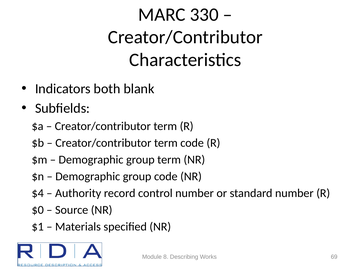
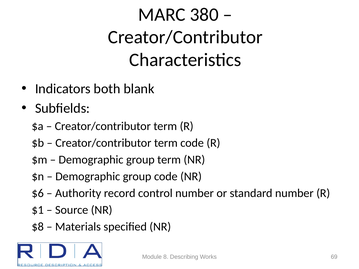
330: 330 -> 380
$4: $4 -> $6
$0: $0 -> $1
$1: $1 -> $8
